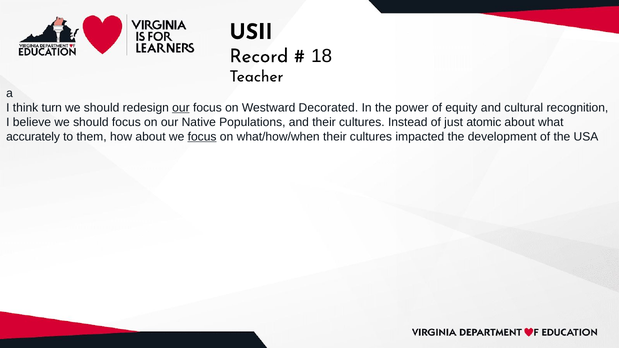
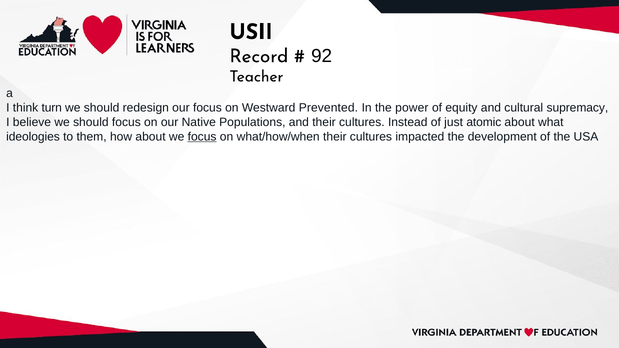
18: 18 -> 92
our at (181, 108) underline: present -> none
Decorated: Decorated -> Prevented
recognition: recognition -> supremacy
accurately: accurately -> ideologies
